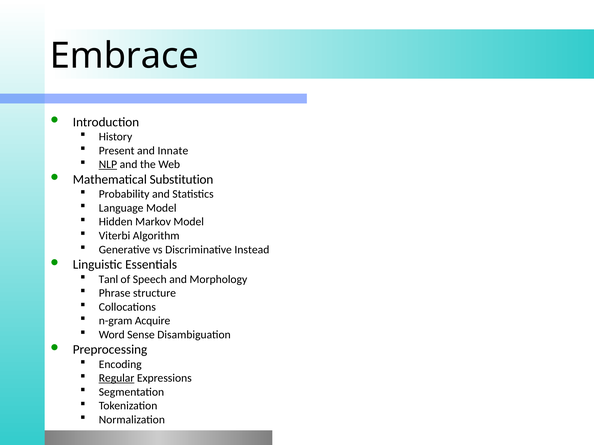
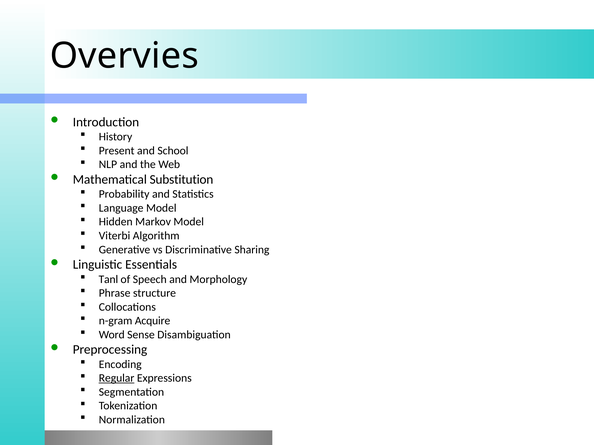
Embrace: Embrace -> Overvies
Innate: Innate -> School
NLP underline: present -> none
Instead: Instead -> Sharing
